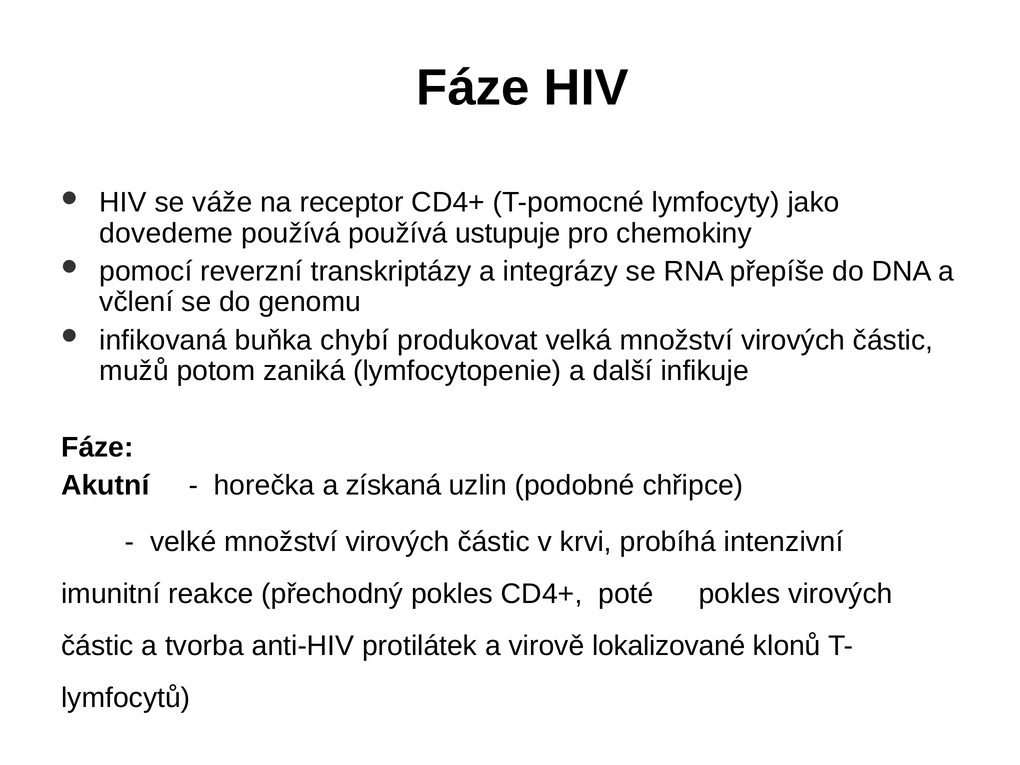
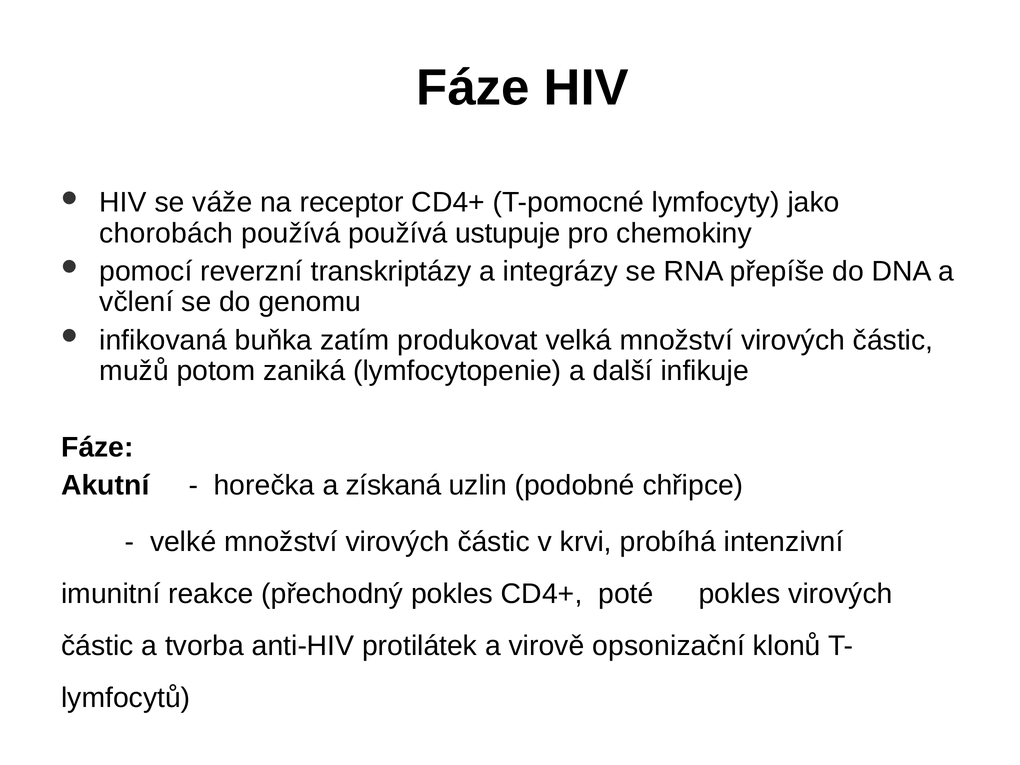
dovedeme: dovedeme -> chorobách
chybí: chybí -> zatím
lokalizované: lokalizované -> opsonizační
